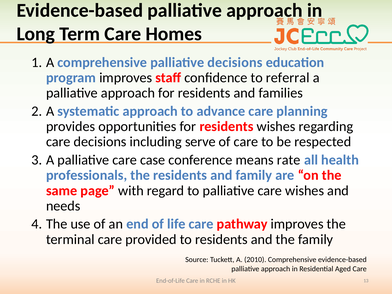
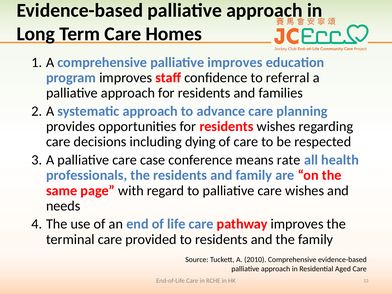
palliative decisions: decisions -> improves
serve: serve -> dying
